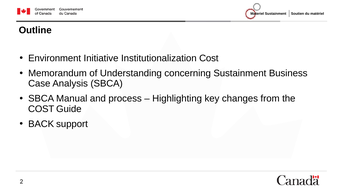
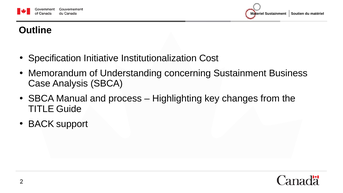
Environment: Environment -> Specification
COST at (41, 109): COST -> TITLE
